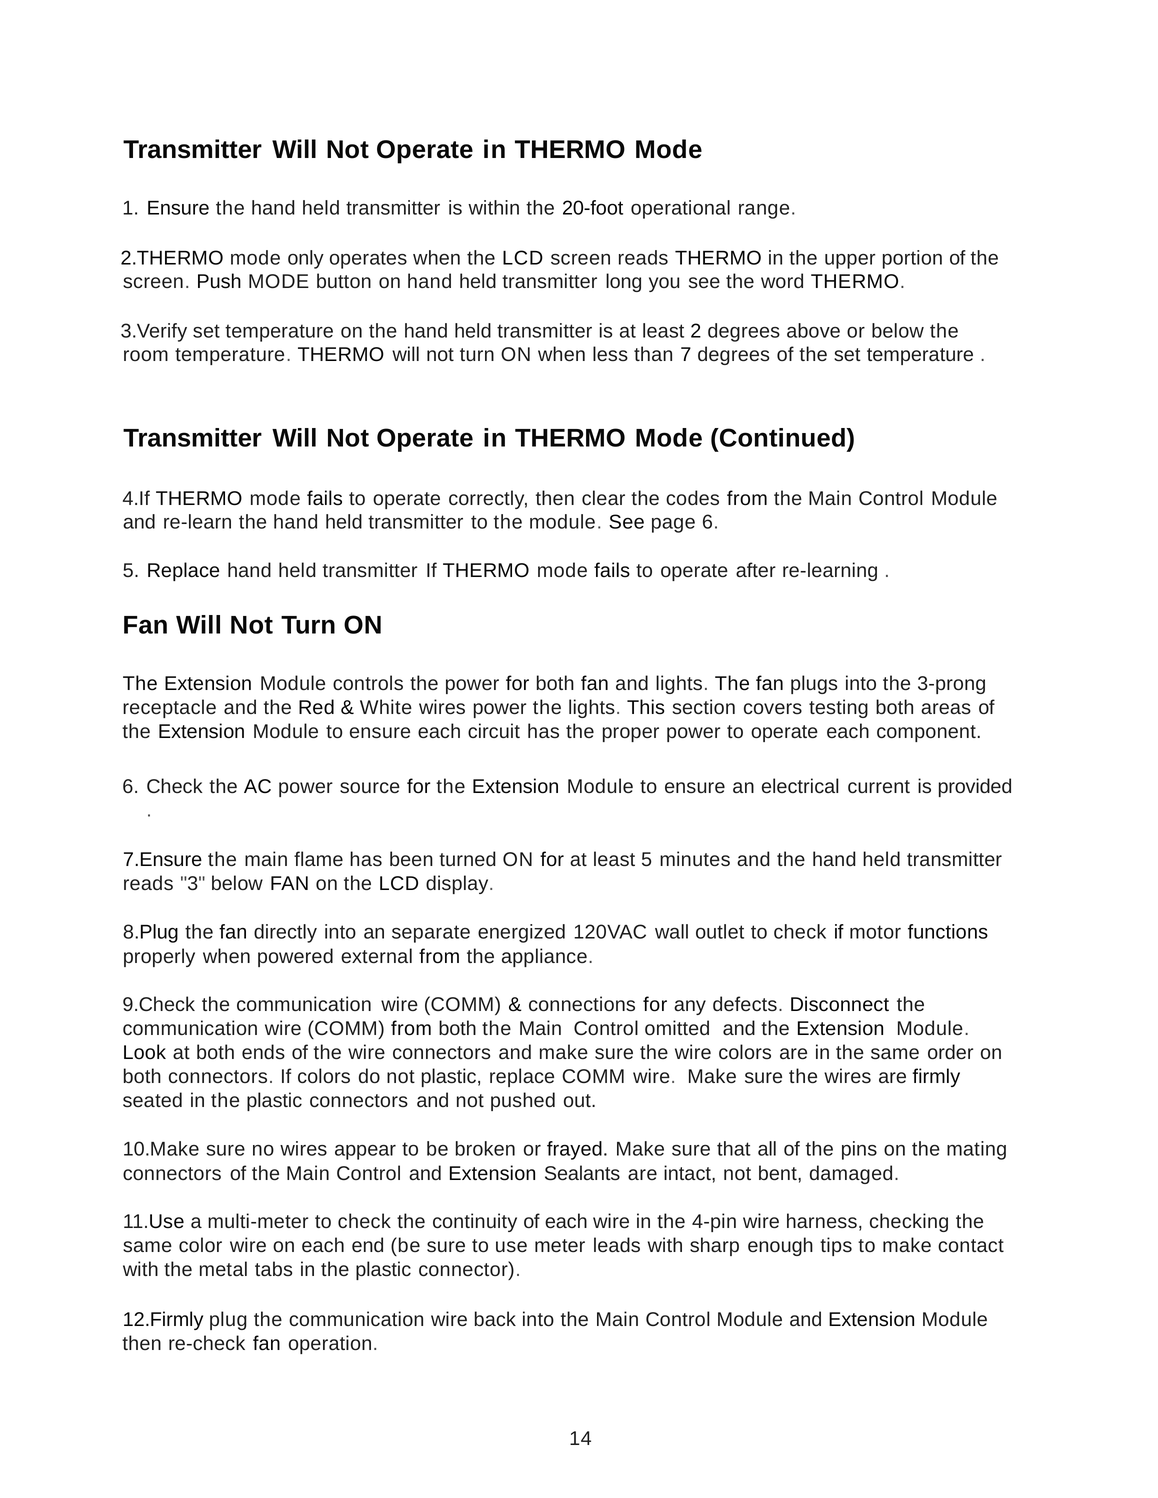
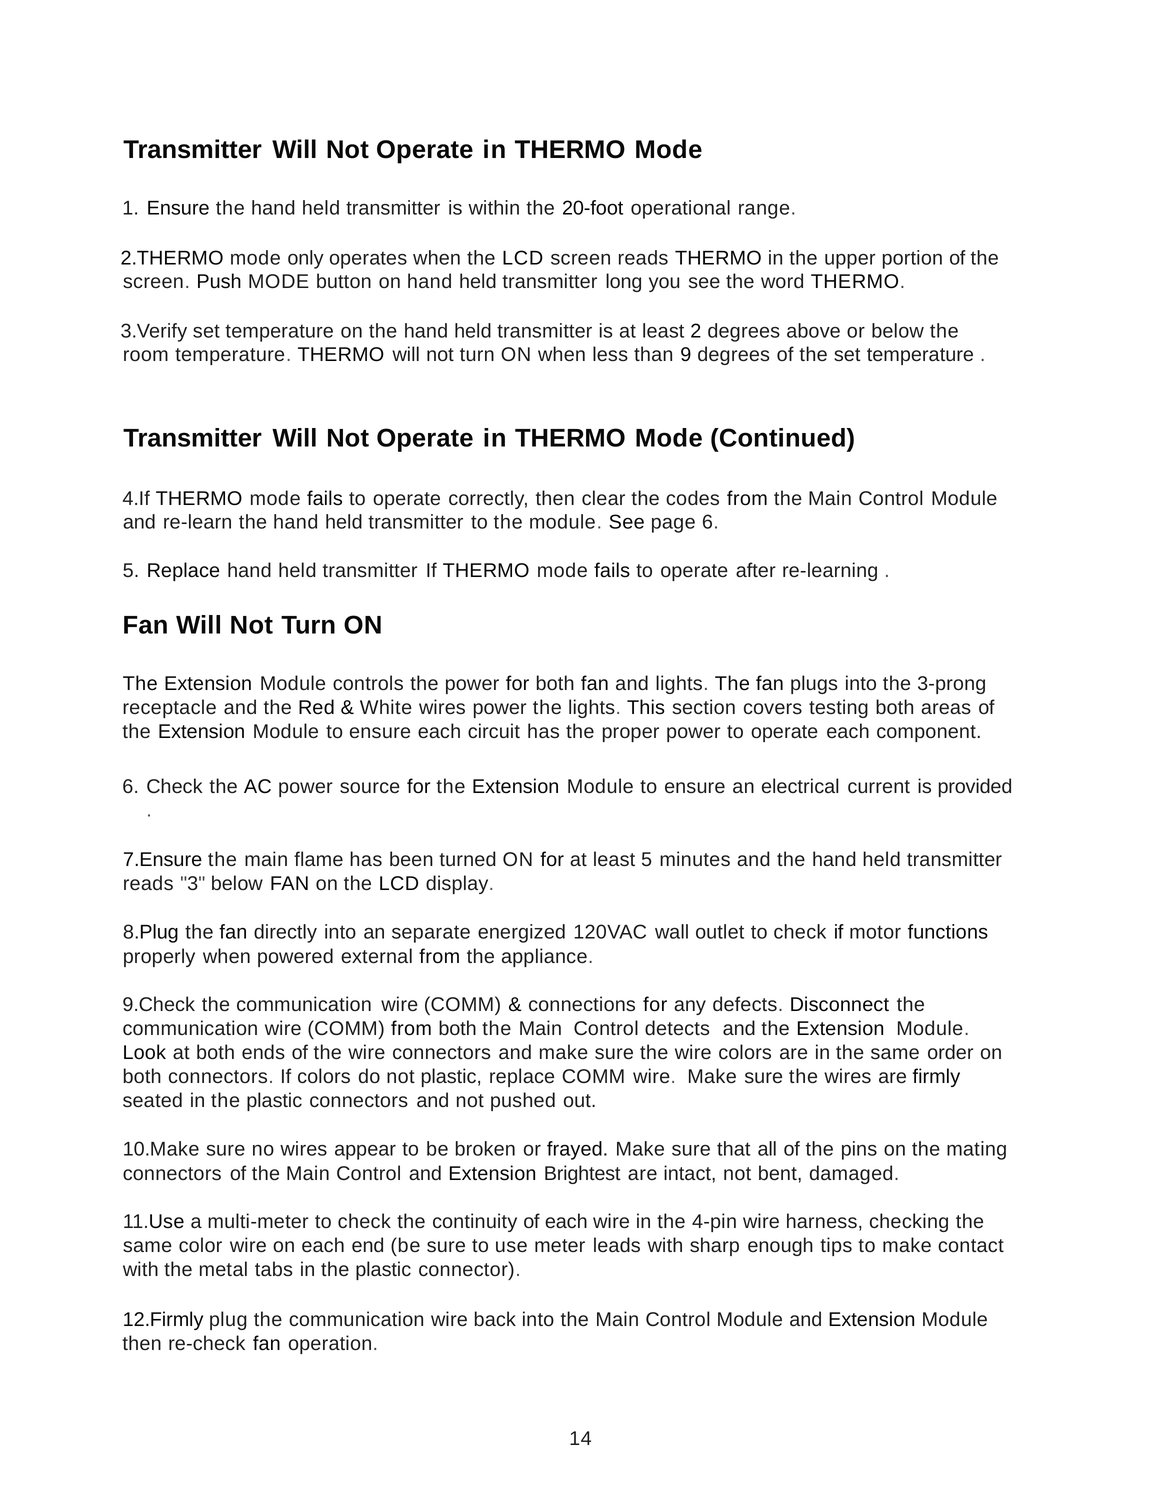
7: 7 -> 9
omitted: omitted -> detects
Sealants: Sealants -> Brightest
